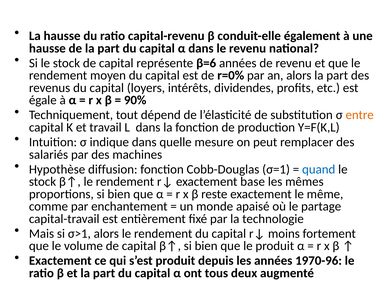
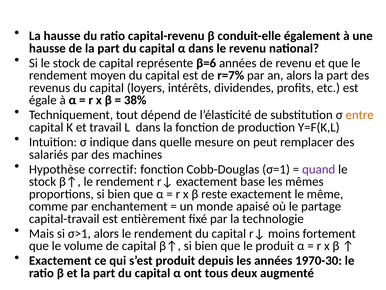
r=0%: r=0% -> r=7%
90%: 90% -> 38%
diffusion: diffusion -> correctif
quand colour: blue -> purple
1970-96: 1970-96 -> 1970-30
